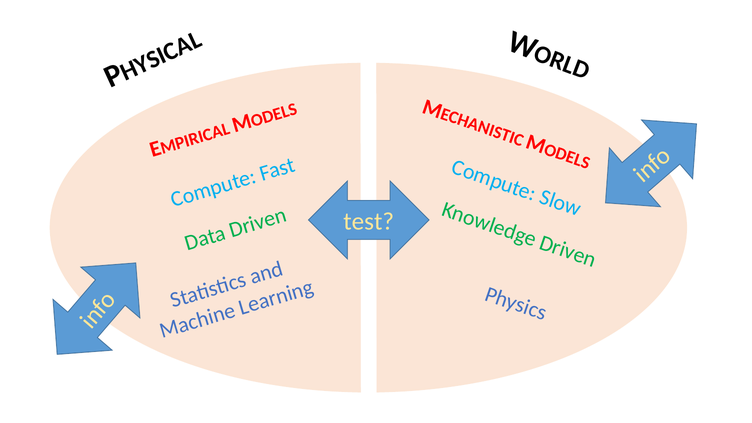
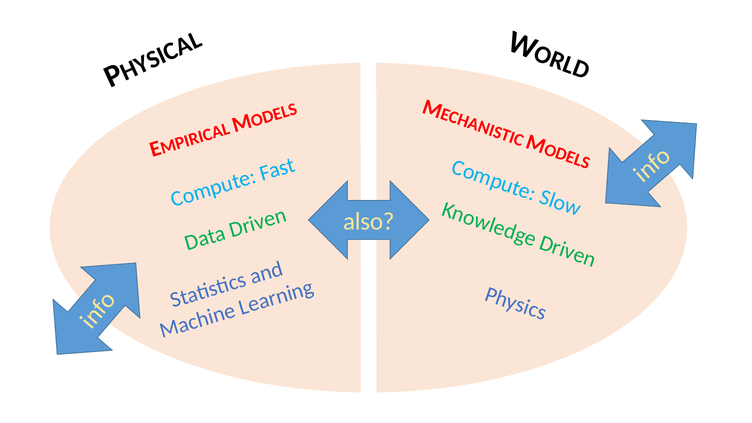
test: test -> also
